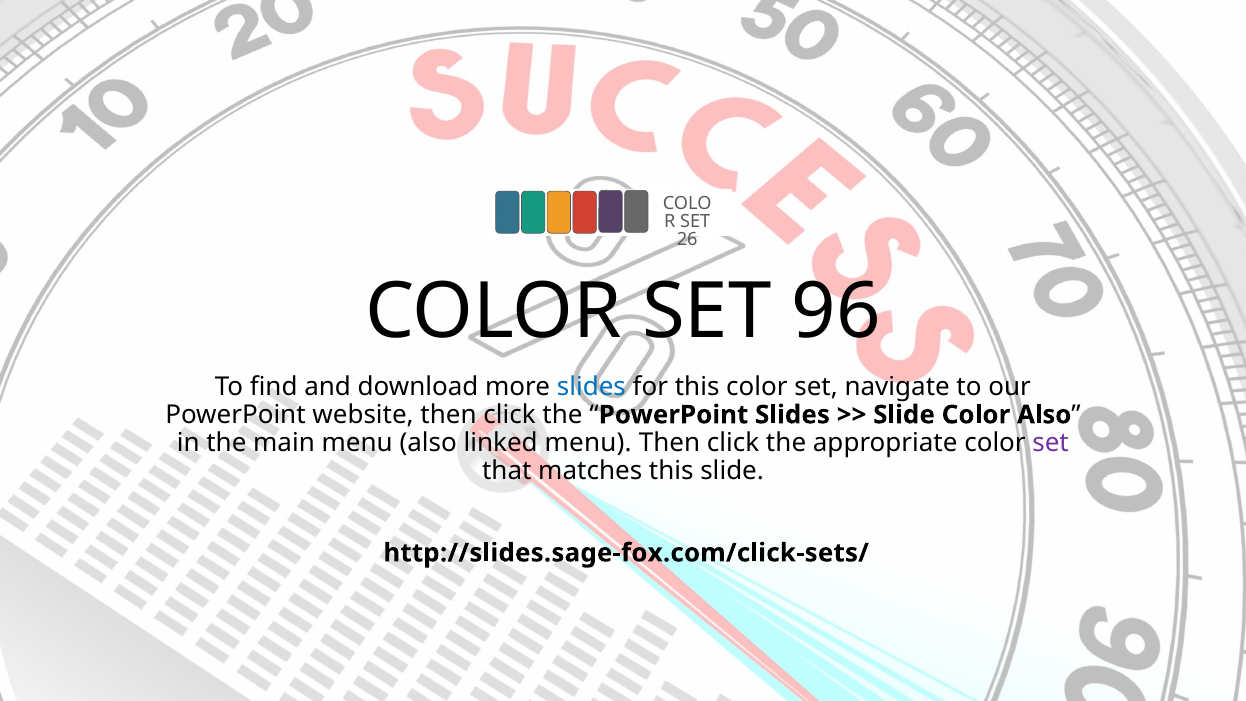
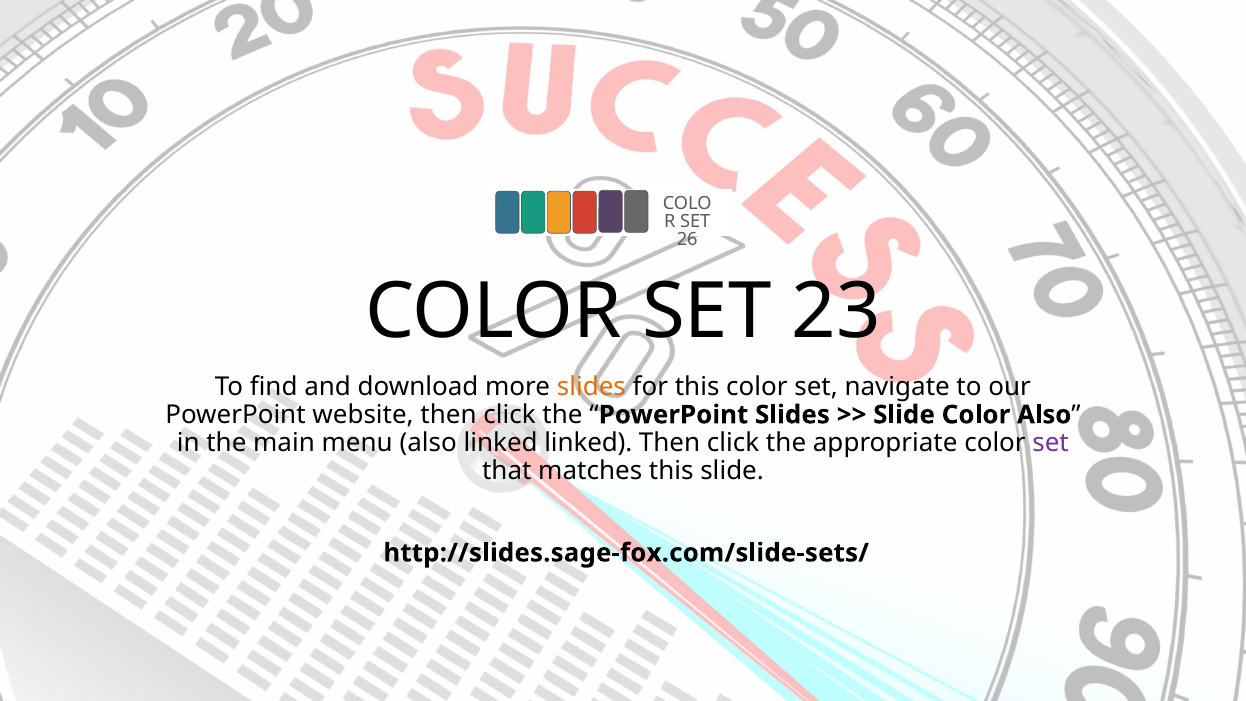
96: 96 -> 23
slides at (591, 387) colour: blue -> orange
linked menu: menu -> linked
http://slides.sage-fox.com/click-sets/: http://slides.sage-fox.com/click-sets/ -> http://slides.sage-fox.com/slide-sets/
